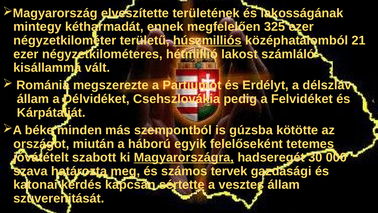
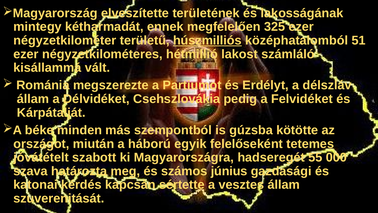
21: 21 -> 51
Magyarországra underline: present -> none
30: 30 -> 55
tervek: tervek -> június
